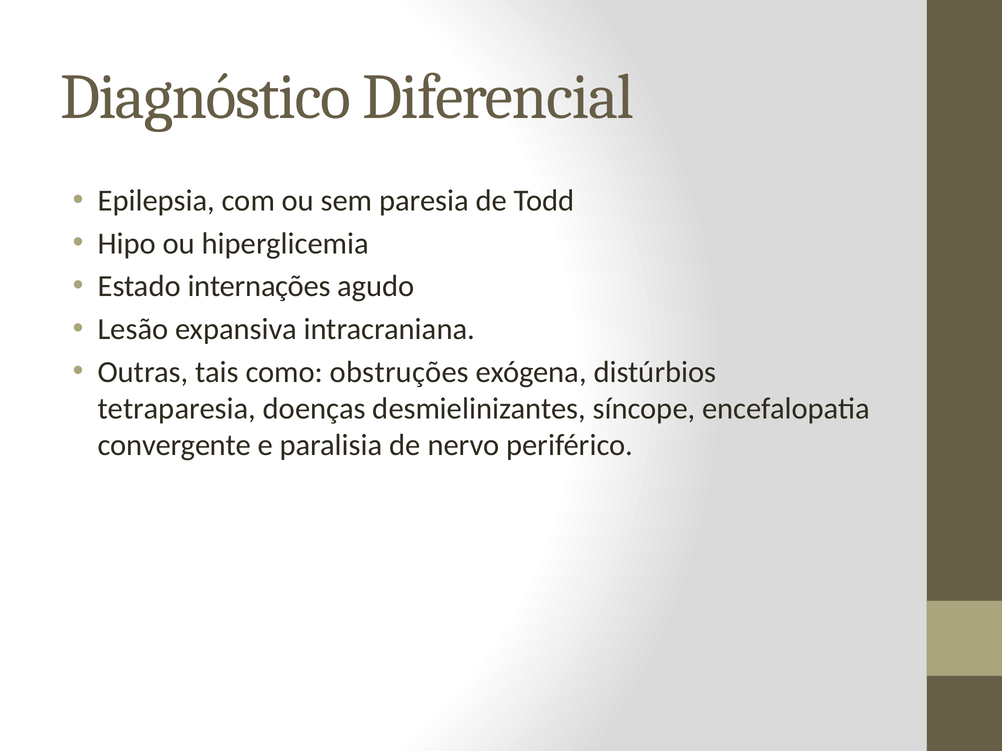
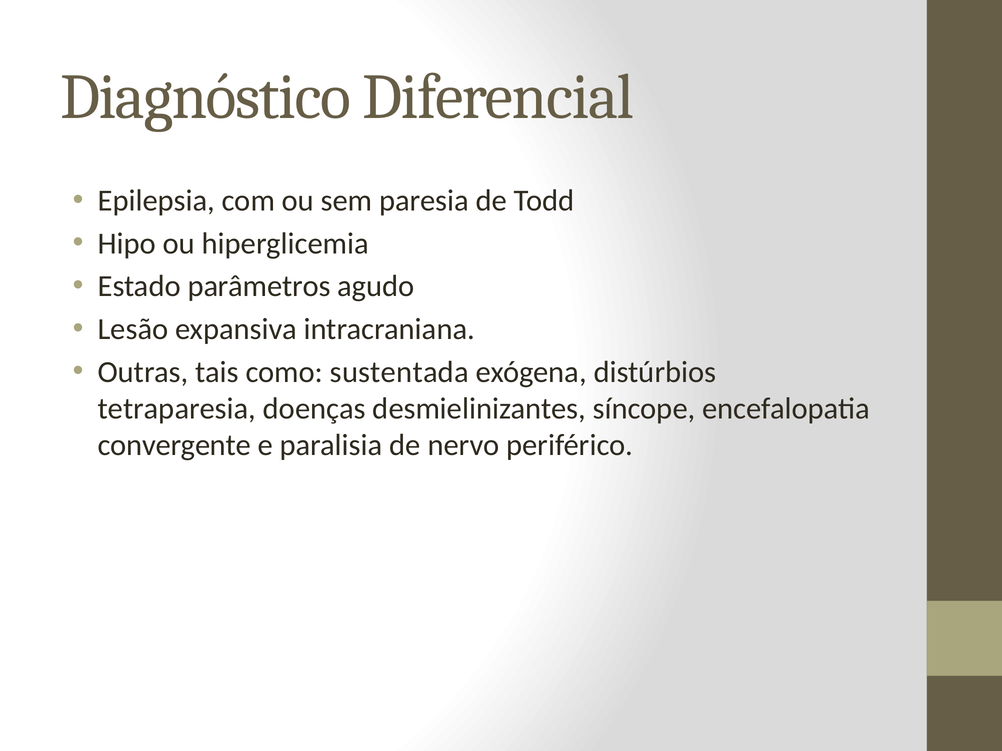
internações: internações -> parâmetros
obstruções: obstruções -> sustentada
